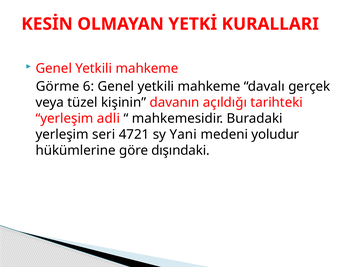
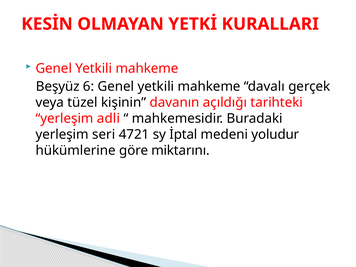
Görme: Görme -> Beşyüz
Yani: Yani -> İptal
dışındaki: dışındaki -> miktarını
